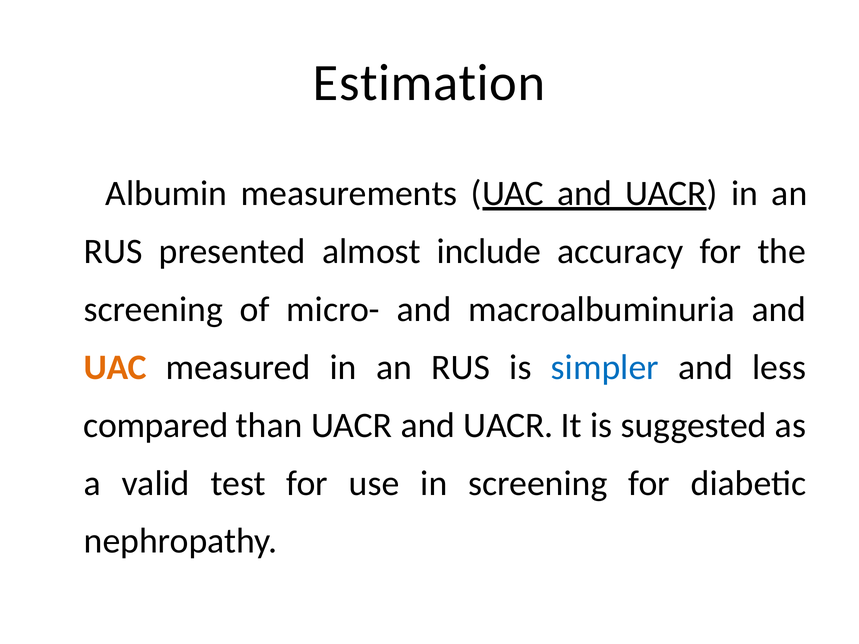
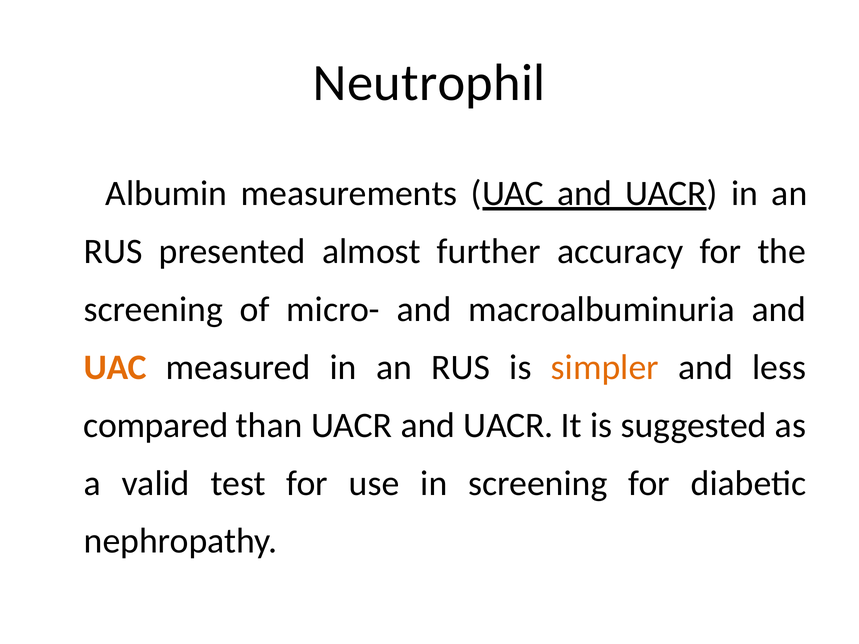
Estimation: Estimation -> Neutrophil
include: include -> further
simpler colour: blue -> orange
